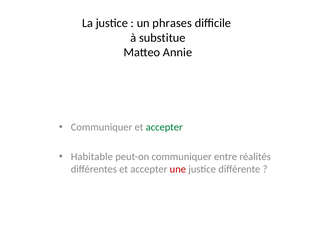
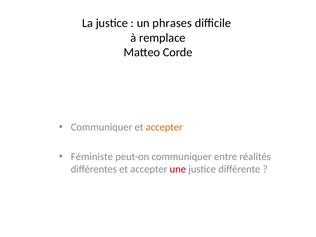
substitue: substitue -> remplace
Annie: Annie -> Corde
accepter at (164, 127) colour: green -> orange
Habitable: Habitable -> Féministe
